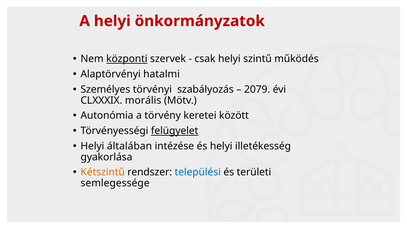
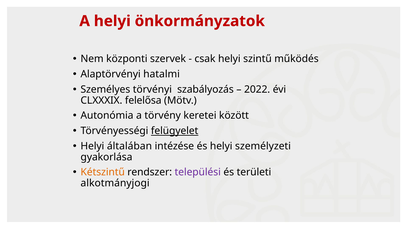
központi underline: present -> none
2079: 2079 -> 2022
morális: morális -> felelősa
illetékesség: illetékesség -> személyzeti
települési colour: blue -> purple
semlegessége: semlegessége -> alkotmányjogi
